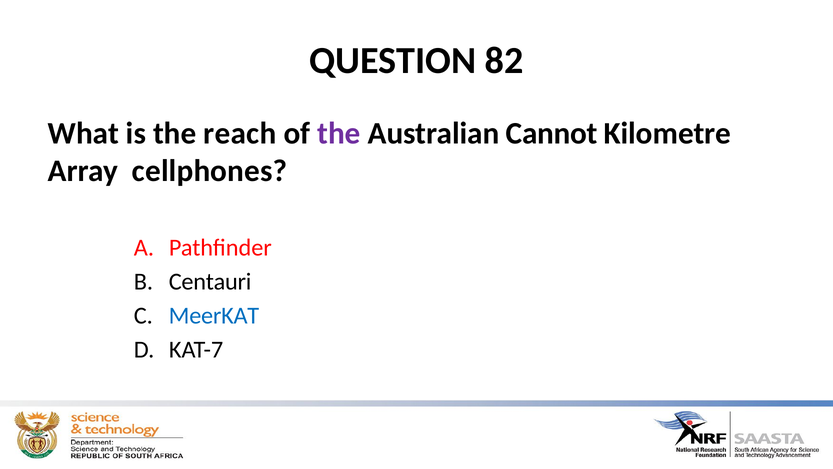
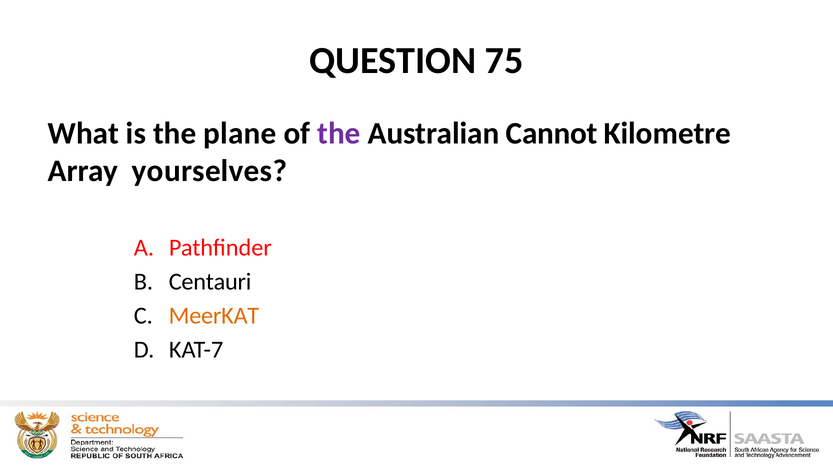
82: 82 -> 75
reach: reach -> plane
cellphones: cellphones -> yourselves
MeerKAT colour: blue -> orange
